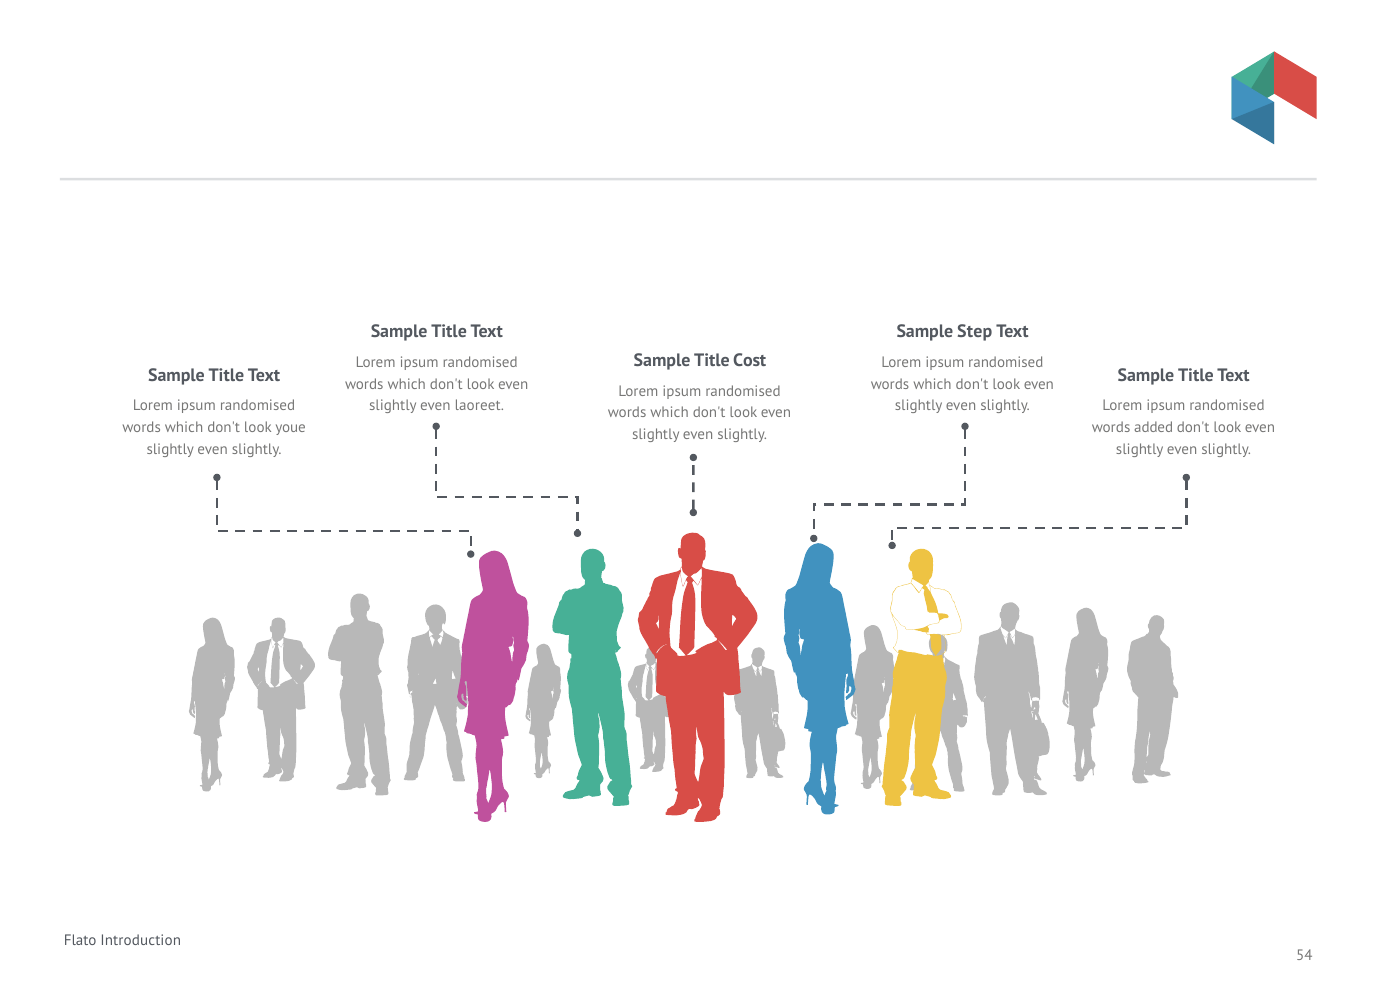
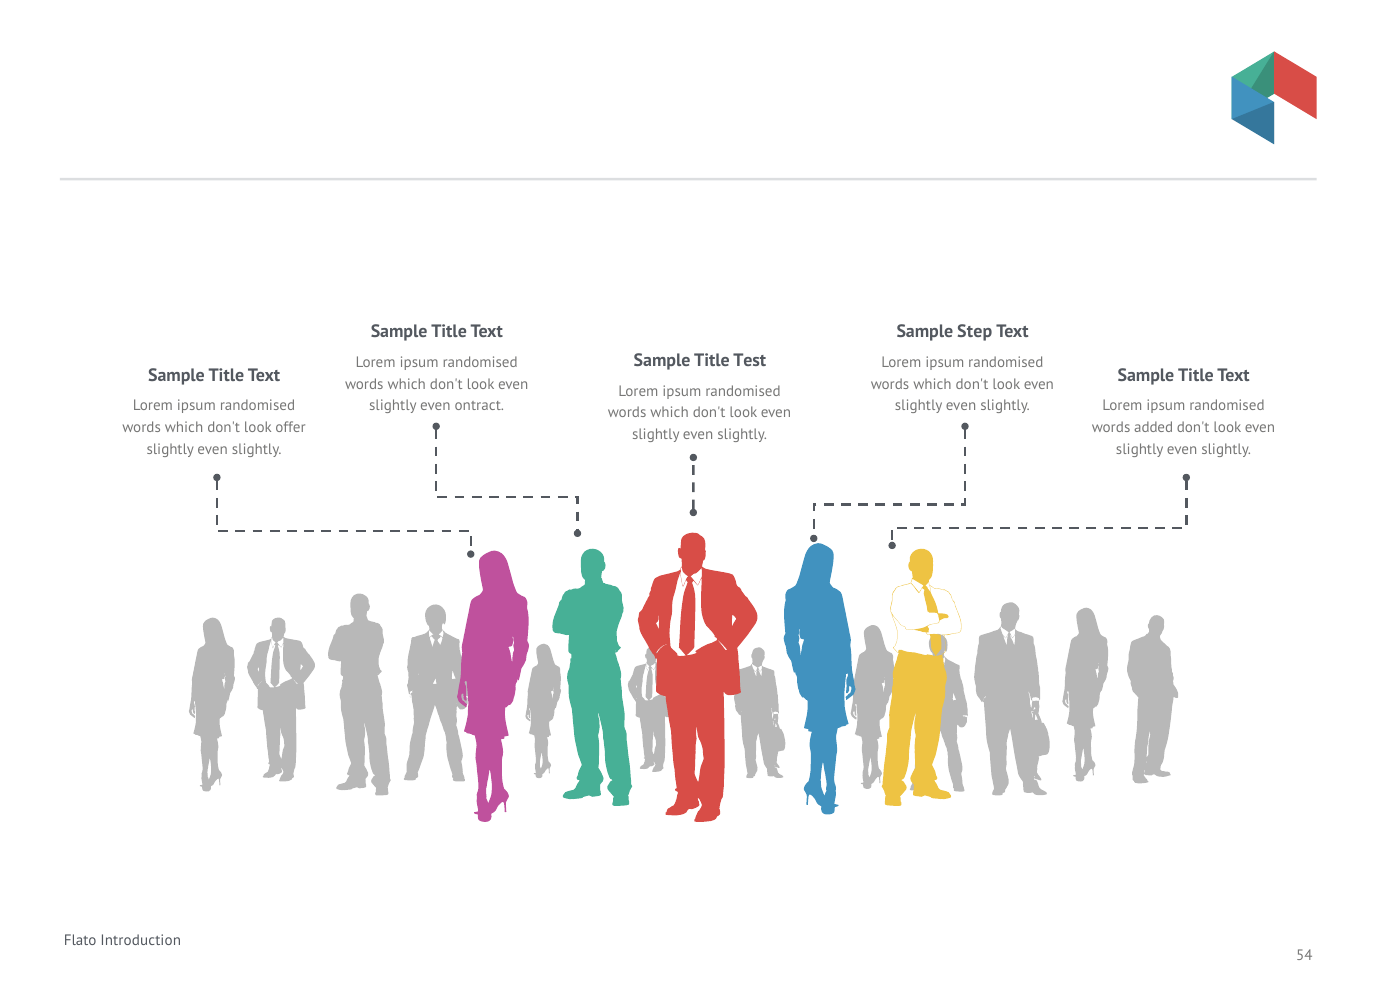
Cost: Cost -> Test
laoreet: laoreet -> ontract
youe: youe -> offer
